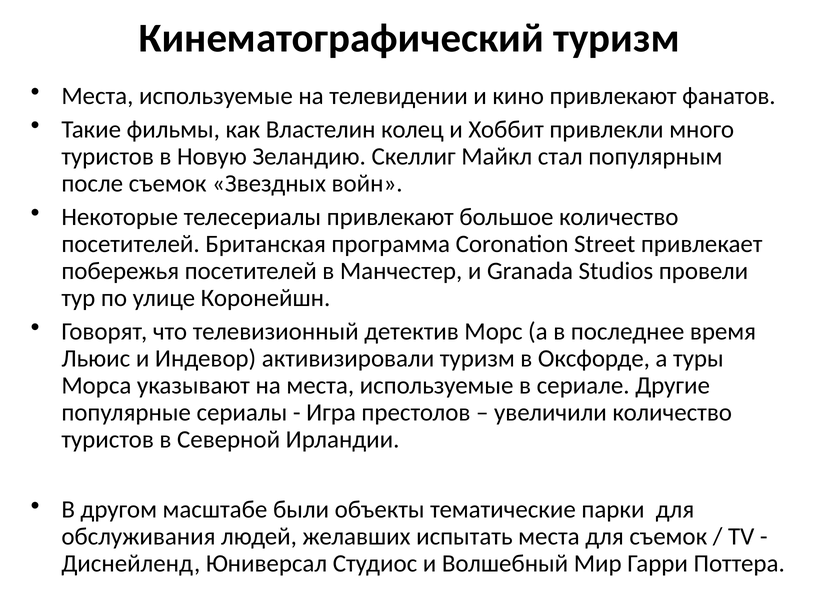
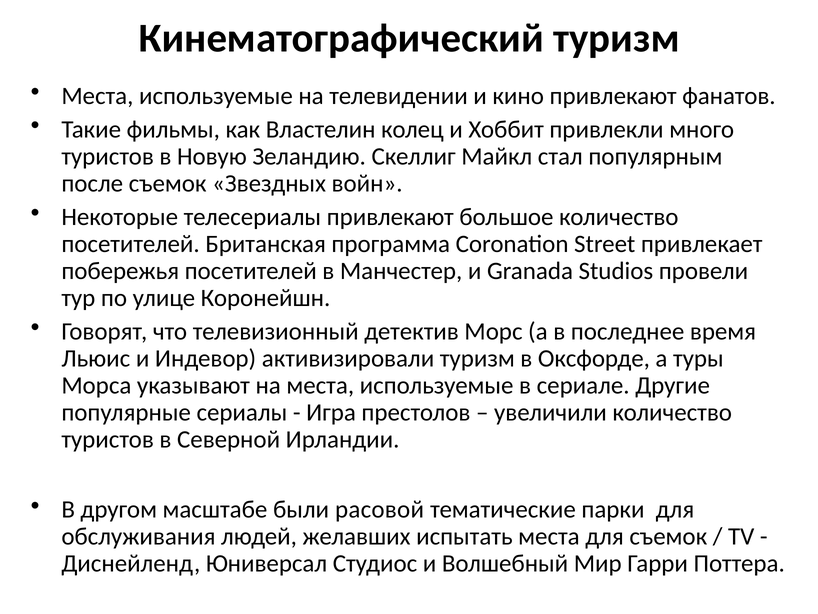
объекты: объекты -> расовой
